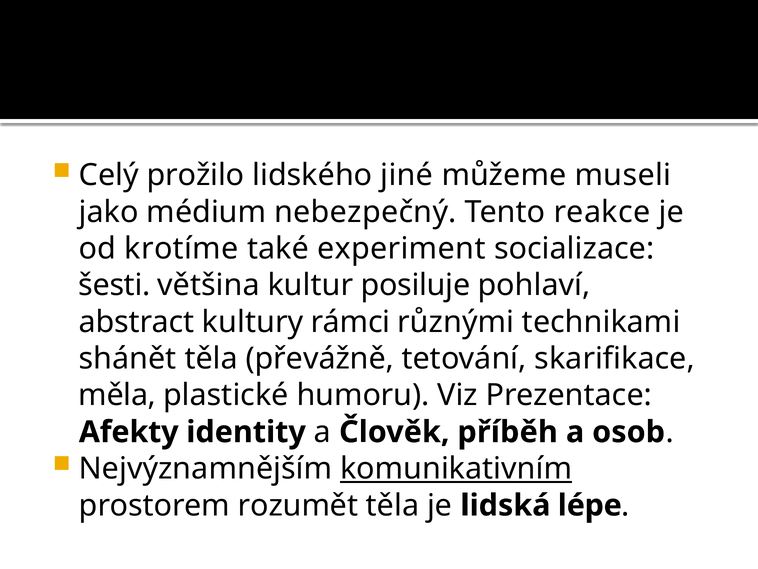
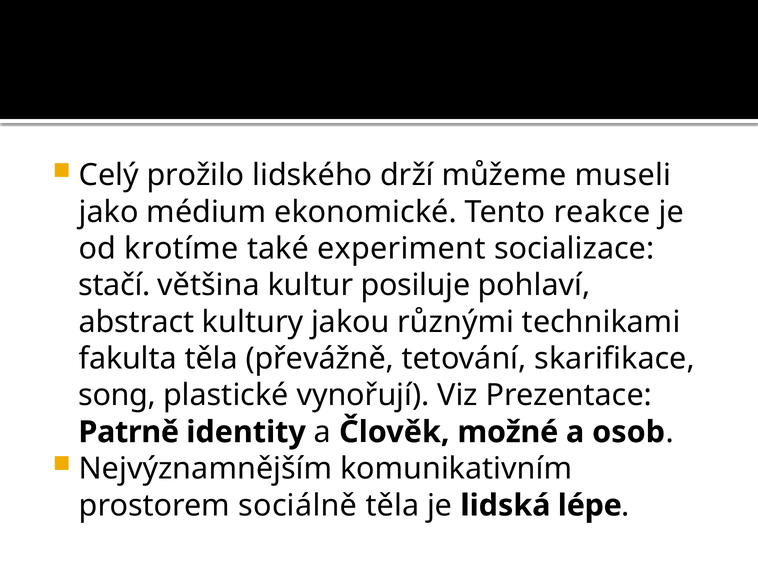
jiné: jiné -> drží
nebezpečný: nebezpečný -> ekonomické
šesti: šesti -> stačí
rámci: rámci -> jakou
shánět: shánět -> fakulta
měla: měla -> song
humoru: humoru -> vynořují
Afekty: Afekty -> Patrně
příběh: příběh -> možné
komunikativním underline: present -> none
rozumět: rozumět -> sociálně
